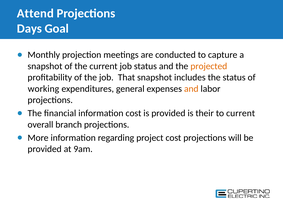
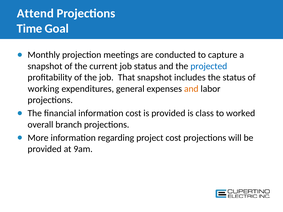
Days: Days -> Time
projected colour: orange -> blue
their: their -> class
to current: current -> worked
